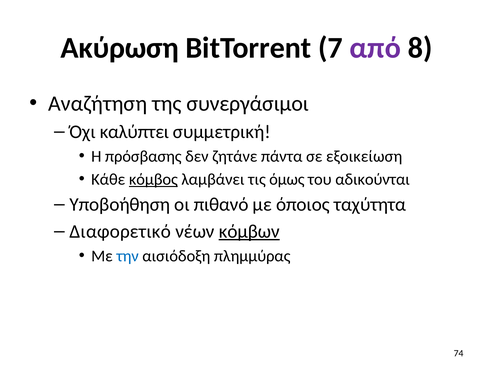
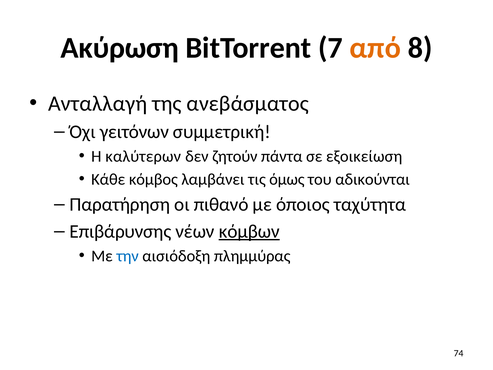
από colour: purple -> orange
Αναζήτηση: Αναζήτηση -> Ανταλλαγή
συνεργάσιμοι: συνεργάσιμοι -> ανεβάσματος
καλύπτει: καλύπτει -> γειτόνων
πρόσβασης: πρόσβασης -> καλύτερων
ζητάνε: ζητάνε -> ζητούν
κόμβος underline: present -> none
Υποβοήθηση: Υποβοήθηση -> Παρατήρηση
Διαφορετικό: Διαφορετικό -> Επιβάρυνσης
